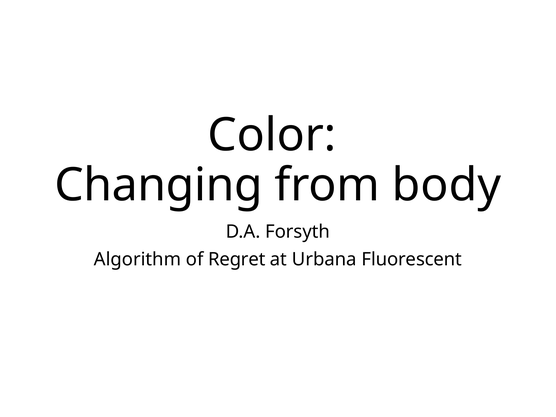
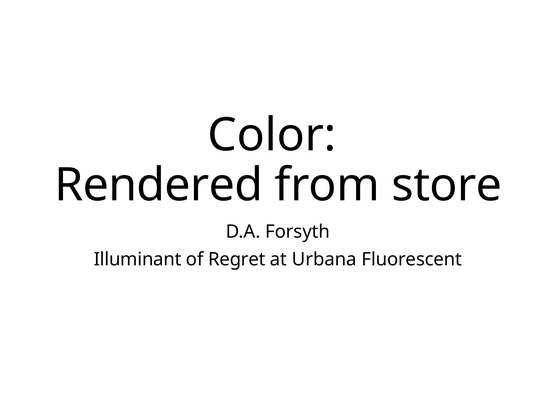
Changing: Changing -> Rendered
body: body -> store
Algorithm: Algorithm -> Illuminant
